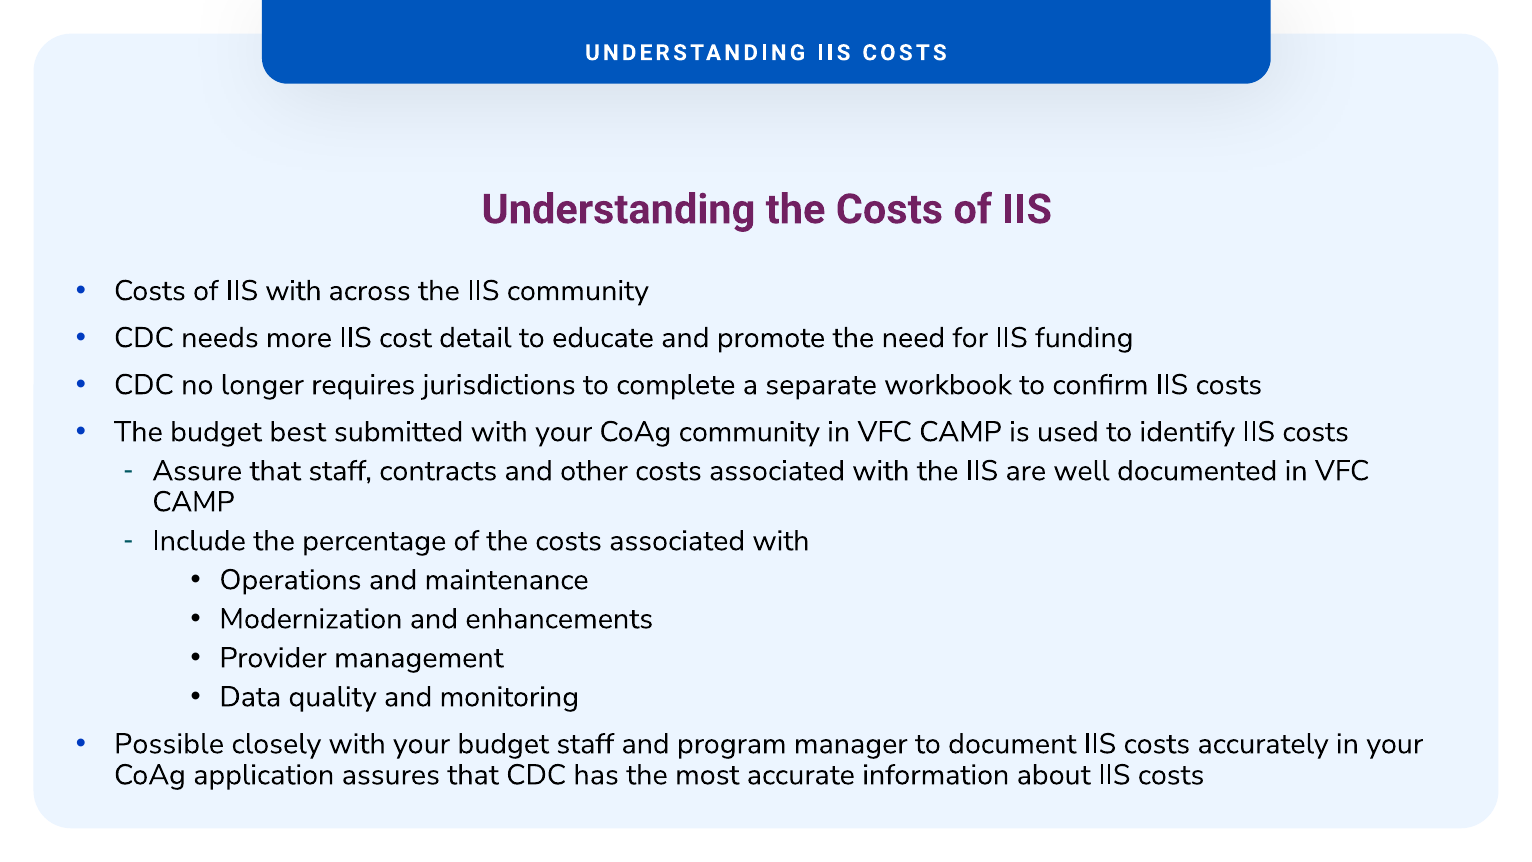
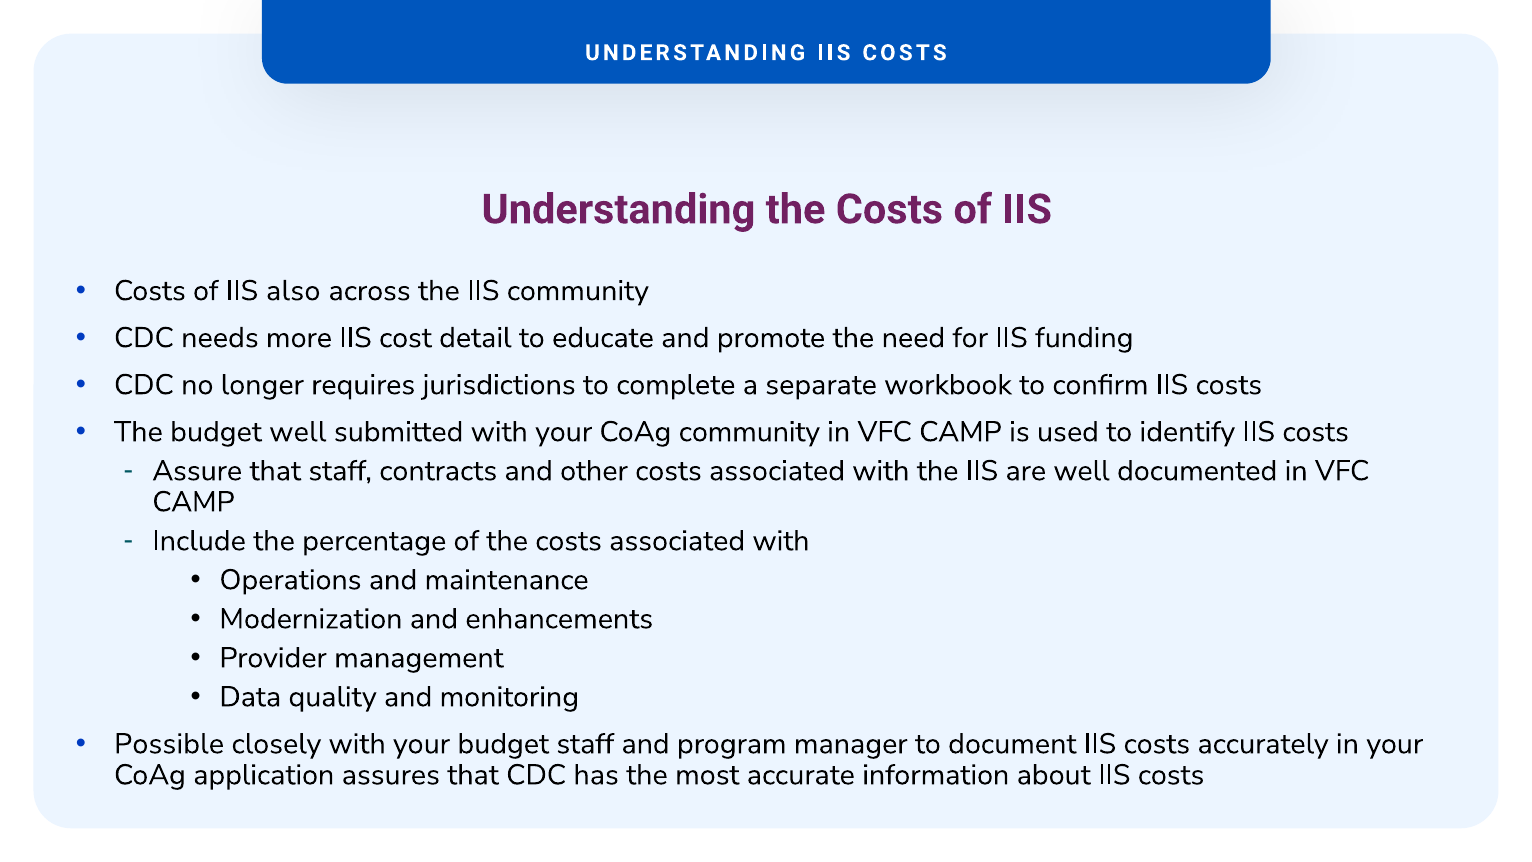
IIS with: with -> also
budget best: best -> well
